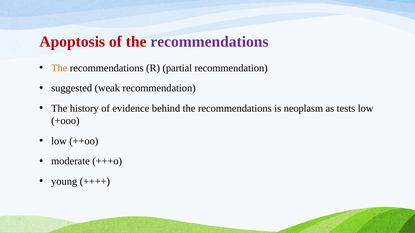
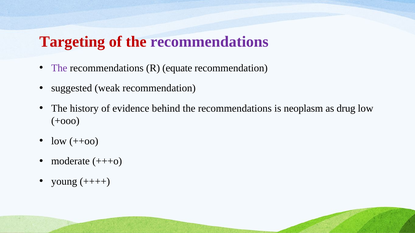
Apoptosis: Apoptosis -> Targeting
The at (59, 68) colour: orange -> purple
partial: partial -> equate
tests: tests -> drug
